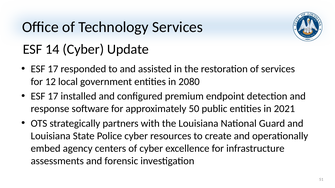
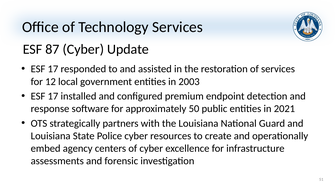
14: 14 -> 87
2080: 2080 -> 2003
